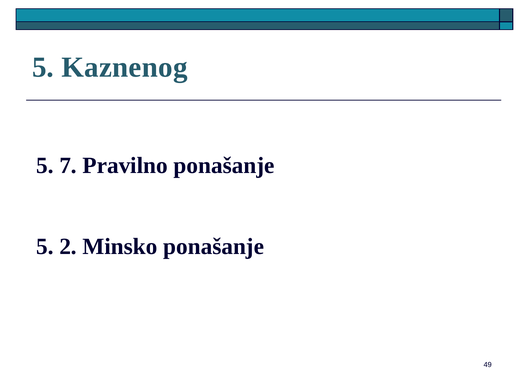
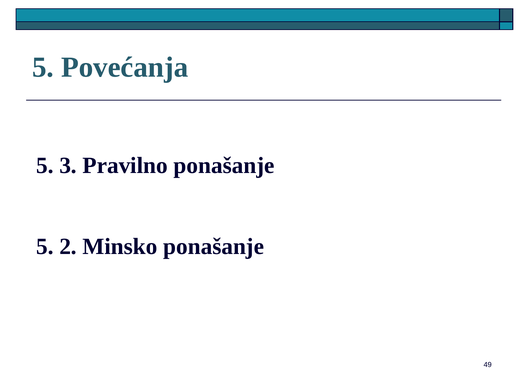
Kaznenog: Kaznenog -> Povećanja
7: 7 -> 3
